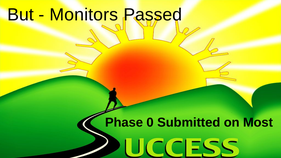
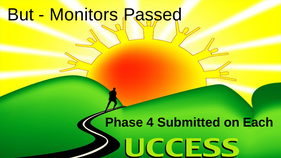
0: 0 -> 4
Most: Most -> Each
